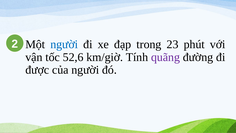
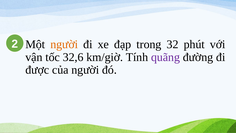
người at (64, 44) colour: blue -> orange
23: 23 -> 32
52,6: 52,6 -> 32,6
